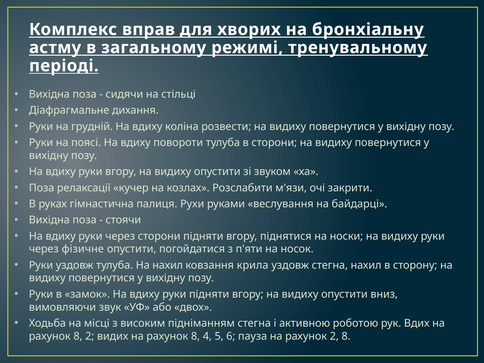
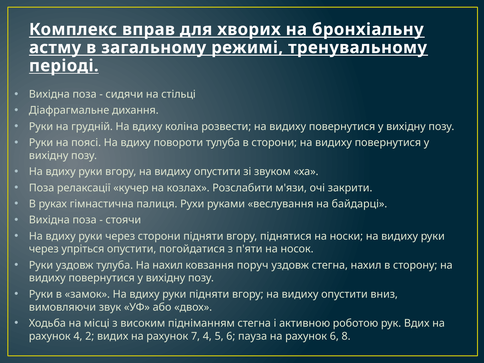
фізичне: фізичне -> упріться
крила: крила -> поруч
8 at (78, 336): 8 -> 4
видих на рахунок 8: 8 -> 7
рахунок 2: 2 -> 6
